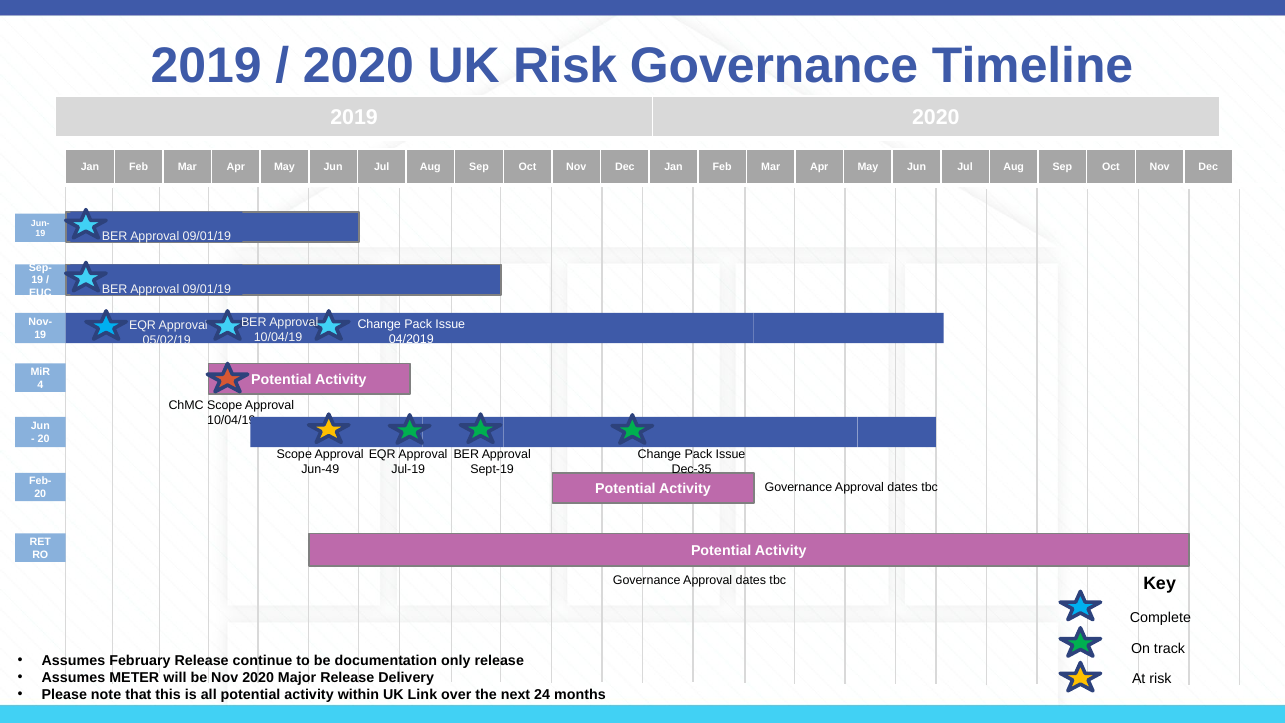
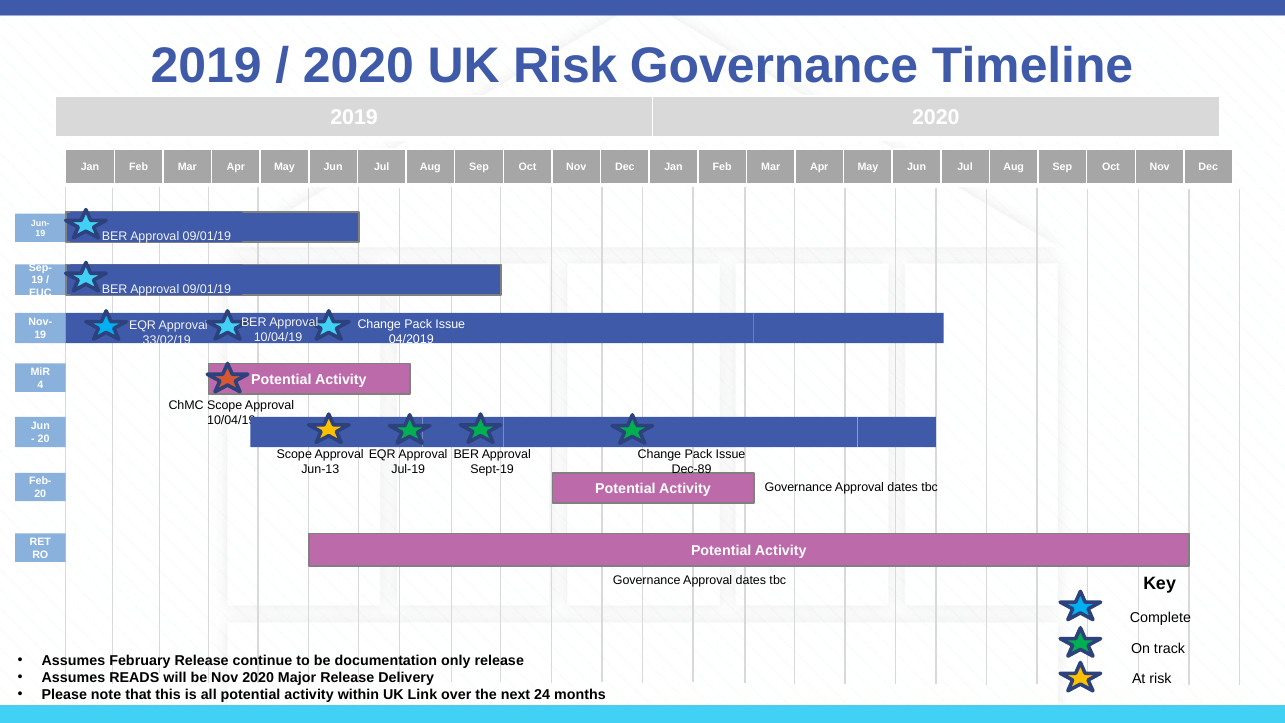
05/02/19: 05/02/19 -> 33/02/19
Jun-49: Jun-49 -> Jun-13
Dec-35: Dec-35 -> Dec-89
METER: METER -> READS
